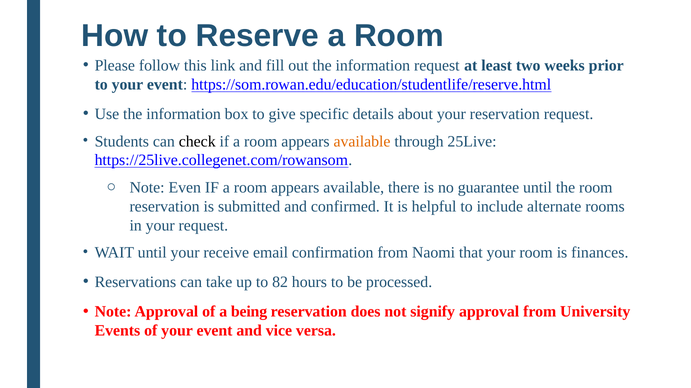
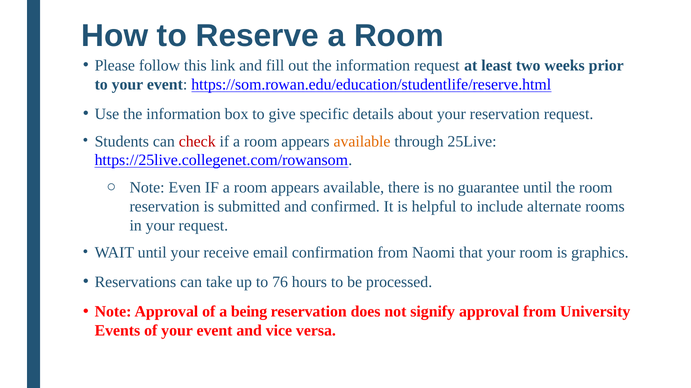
check colour: black -> red
finances: finances -> graphics
82: 82 -> 76
